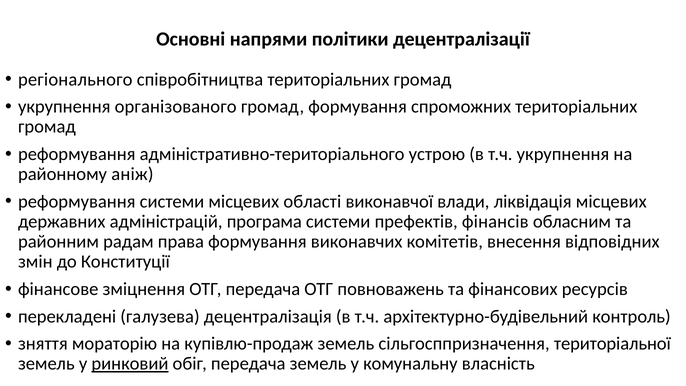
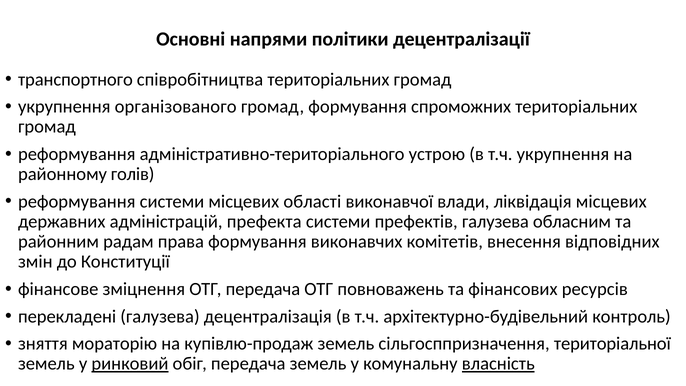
регіонального: регіонального -> транспортного
аніж: аніж -> голів
програма: програма -> префекта
префектів фінансів: фінансів -> галузева
власність underline: none -> present
